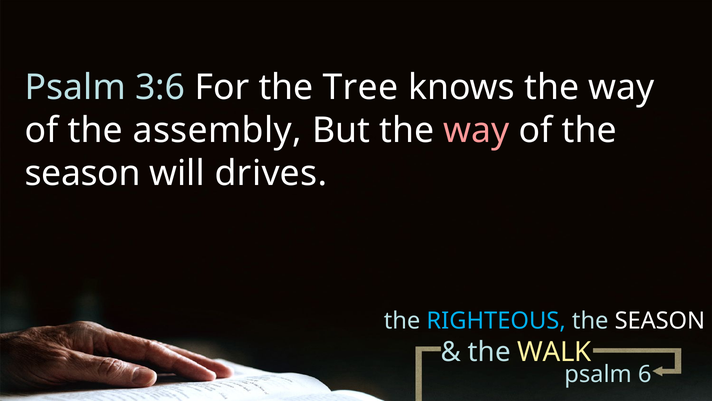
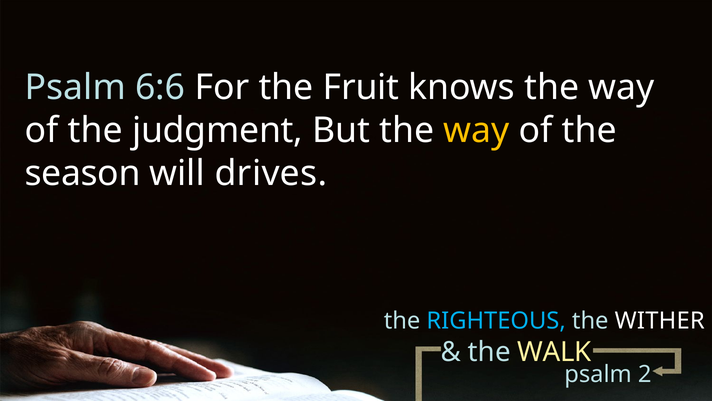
3:6: 3:6 -> 6:6
Tree: Tree -> Fruit
assembly: assembly -> judgment
way at (477, 130) colour: pink -> yellow
SEASON at (660, 320): SEASON -> WITHER
6: 6 -> 2
